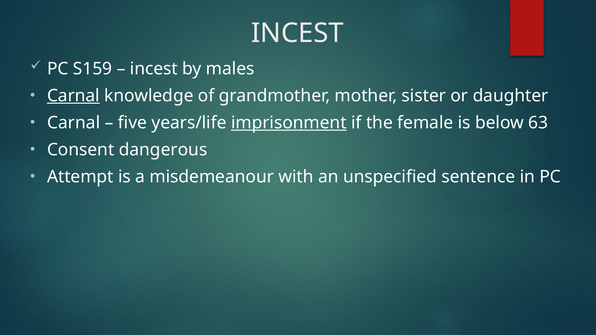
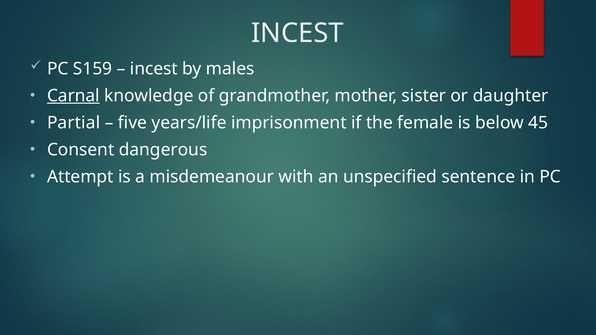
Carnal at (74, 123): Carnal -> Partial
imprisonment underline: present -> none
63: 63 -> 45
